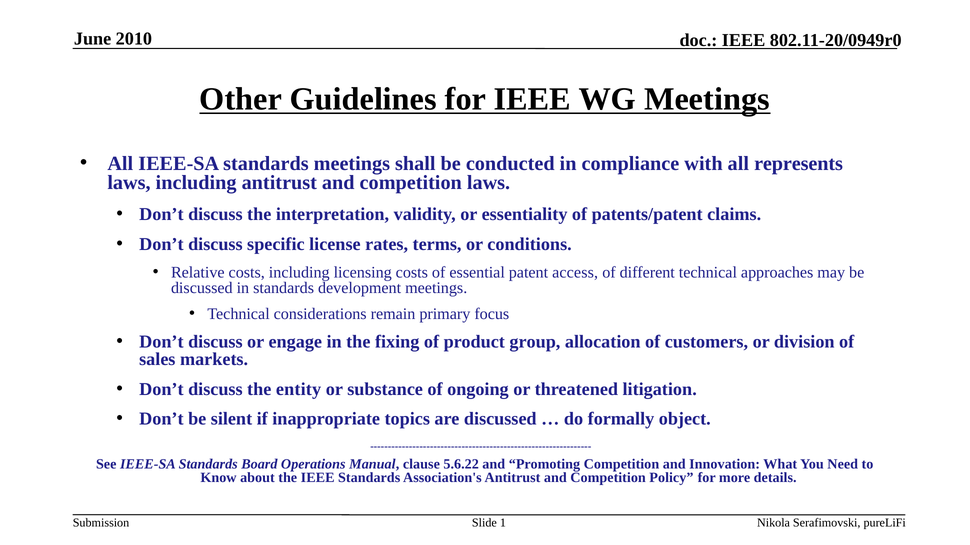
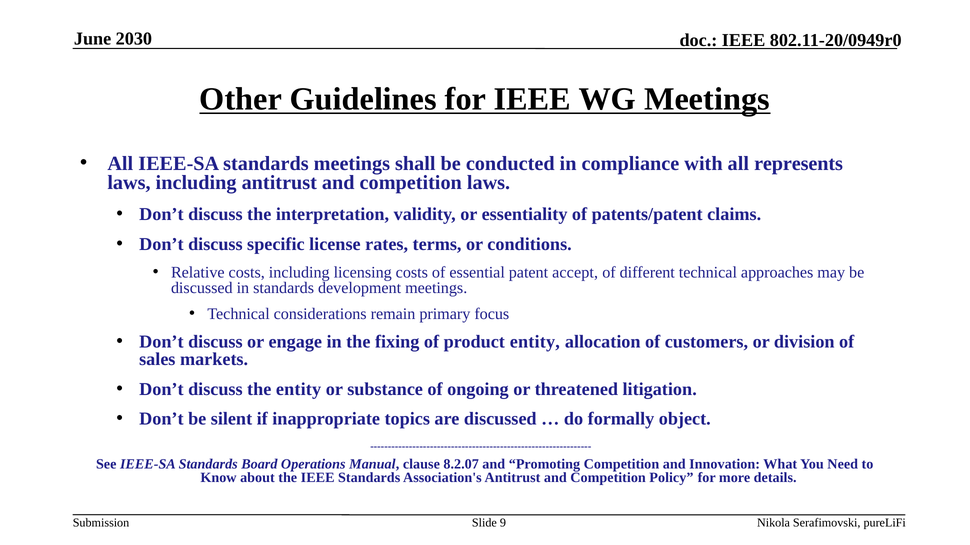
2010: 2010 -> 2030
access: access -> accept
product group: group -> entity
5.6.22: 5.6.22 -> 8.2.07
1: 1 -> 9
